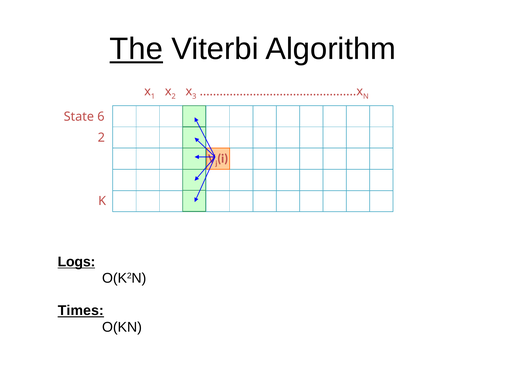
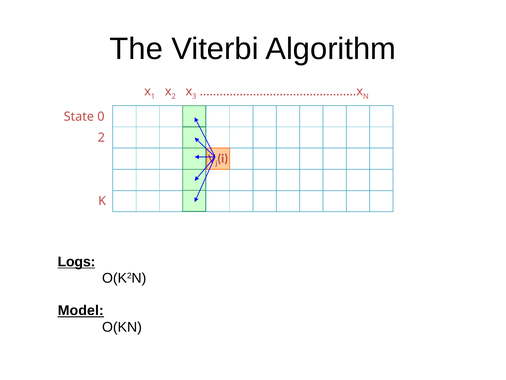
The underline: present -> none
6: 6 -> 0
Times: Times -> Model
